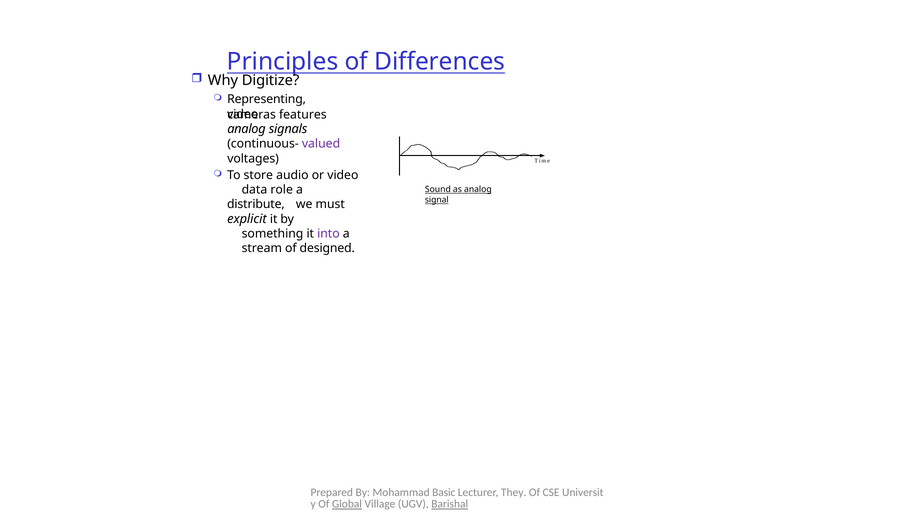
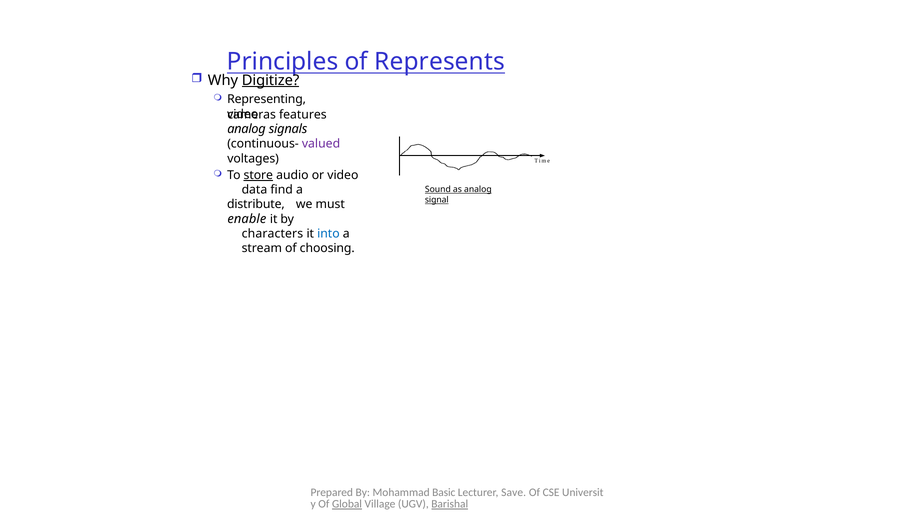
Differences: Differences -> Represents
Digitize underline: none -> present
store underline: none -> present
role: role -> find
explicit: explicit -> enable
something: something -> characters
into colour: purple -> blue
designed: designed -> choosing
They: They -> Save
